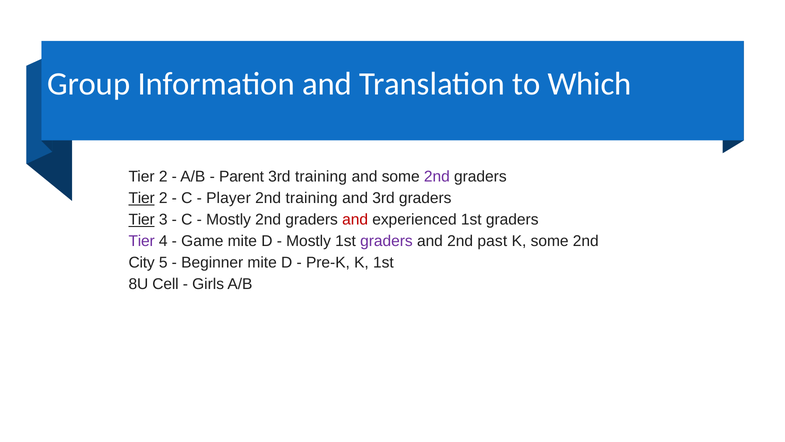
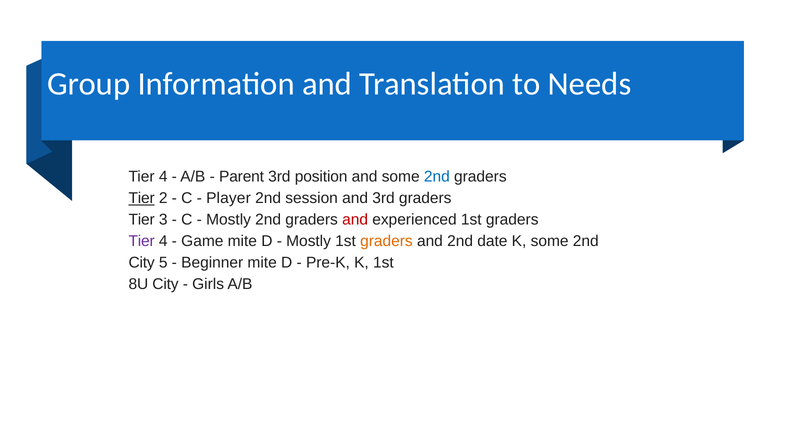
Which: Which -> Needs
2 at (163, 177): 2 -> 4
3rd training: training -> position
2nd at (437, 177) colour: purple -> blue
2nd training: training -> session
Tier at (142, 219) underline: present -> none
graders at (386, 241) colour: purple -> orange
past: past -> date
8U Cell: Cell -> City
